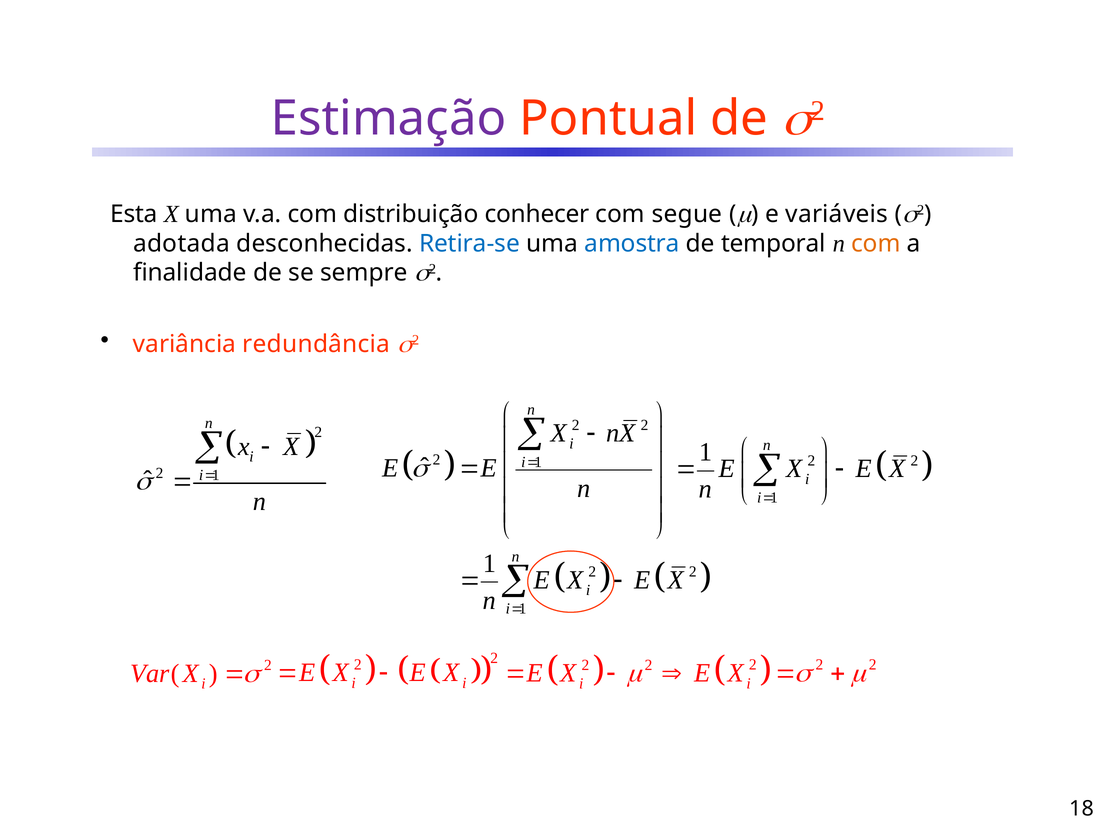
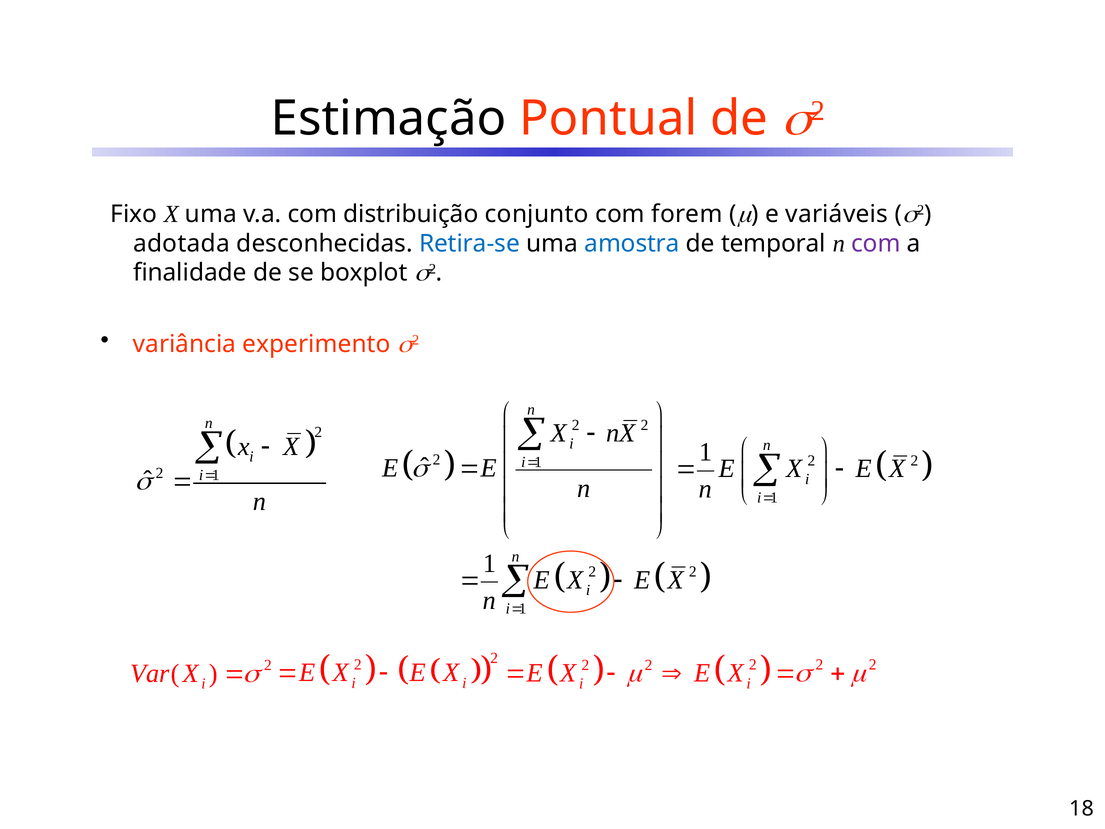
Estimação colour: purple -> black
Esta: Esta -> Fixo
conhecer: conhecer -> conjunto
segue: segue -> forem
com at (876, 243) colour: orange -> purple
sempre: sempre -> boxplot
redundância: redundância -> experimento
